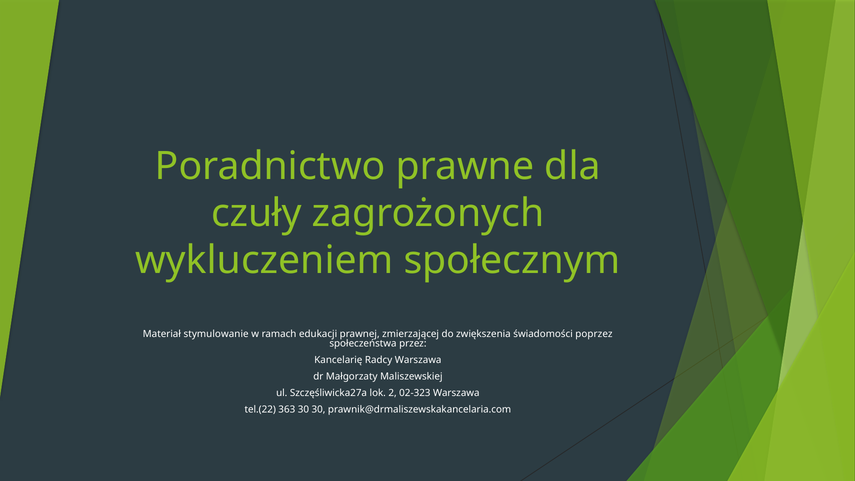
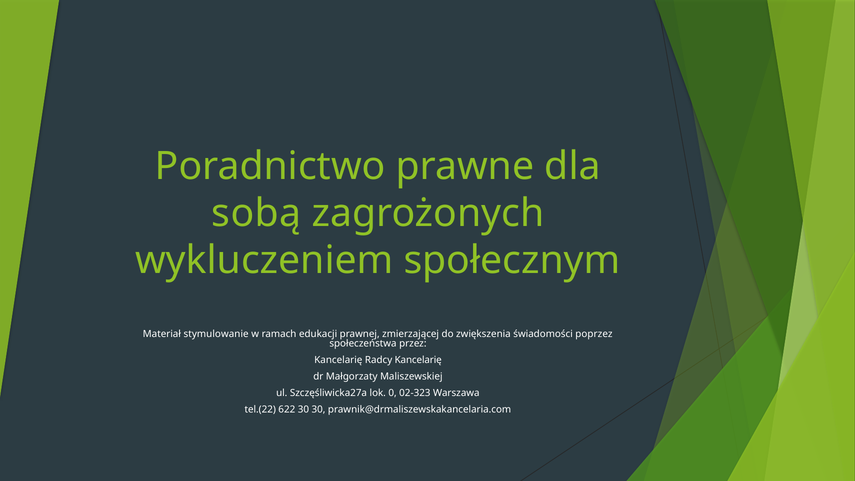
czuły: czuły -> sobą
Radcy Warszawa: Warszawa -> Kancelarię
2: 2 -> 0
363: 363 -> 622
